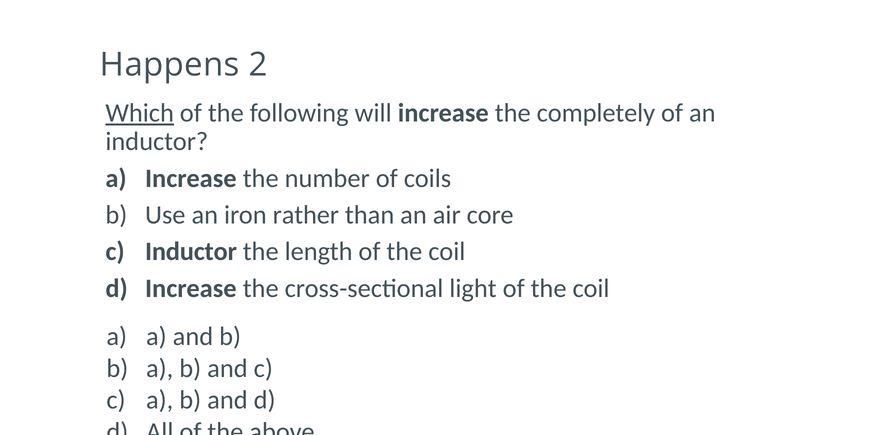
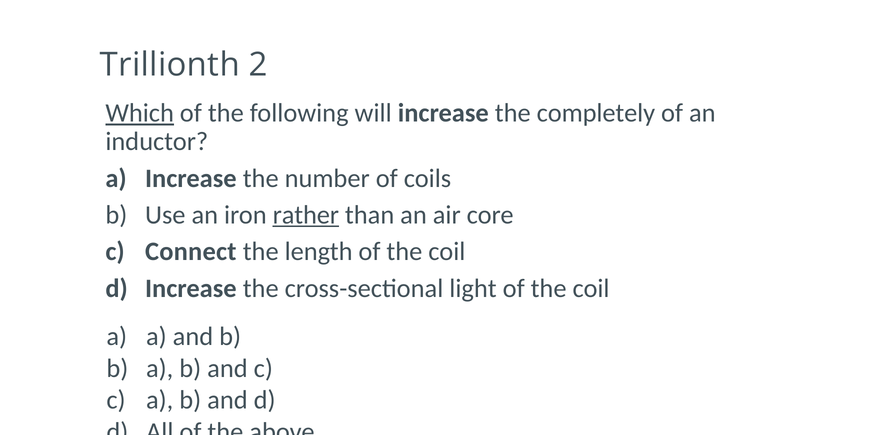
Happens: Happens -> Trillionth
rather underline: none -> present
c Inductor: Inductor -> Connect
